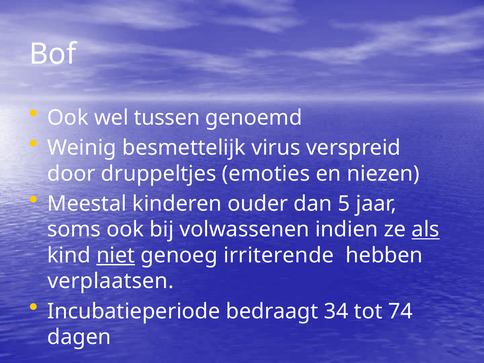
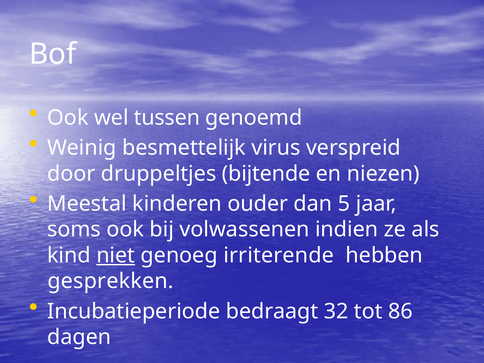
emoties: emoties -> bijtende
als underline: present -> none
verplaatsen: verplaatsen -> gesprekken
34: 34 -> 32
74: 74 -> 86
